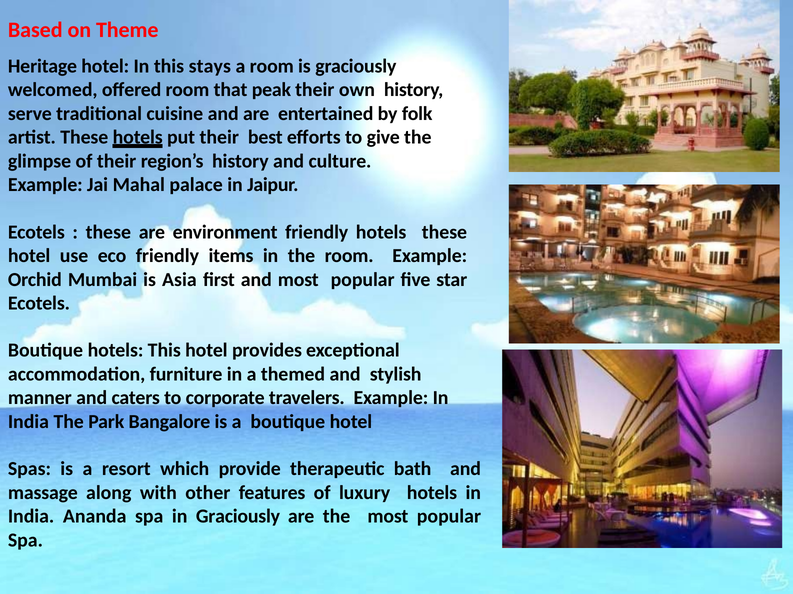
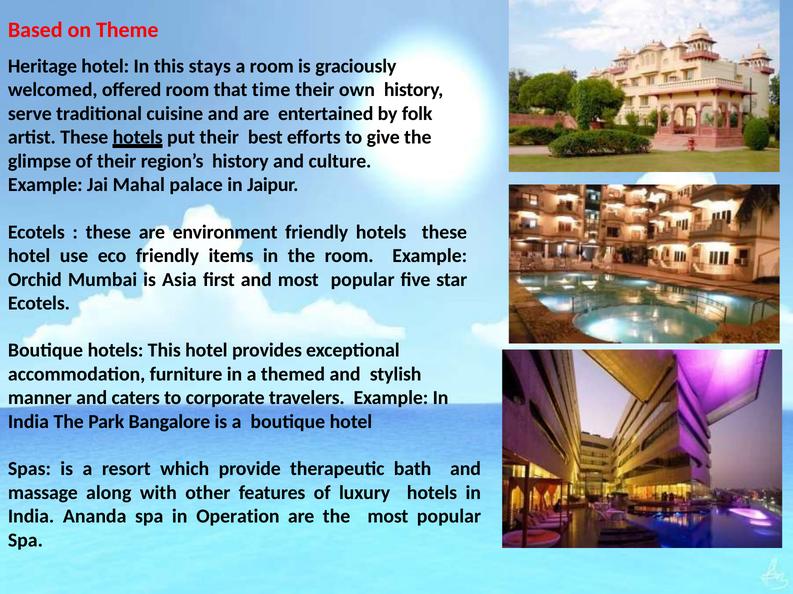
peak: peak -> time
in Graciously: Graciously -> Operation
